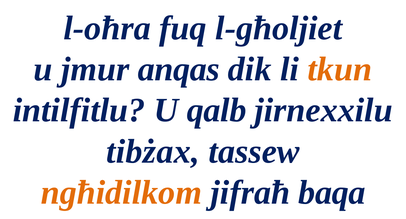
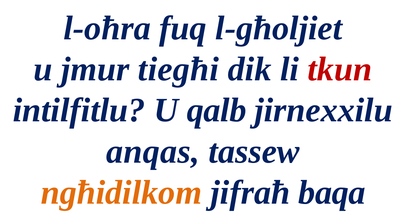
anqas: anqas -> tiegħi
tkun colour: orange -> red
tibżax: tibżax -> anqas
